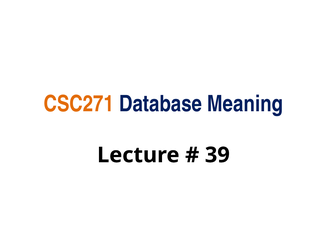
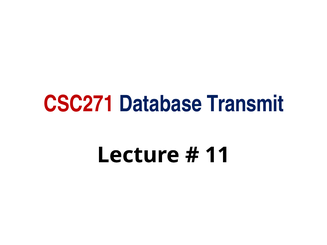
CSC271 colour: orange -> red
Meaning: Meaning -> Transmit
39: 39 -> 11
